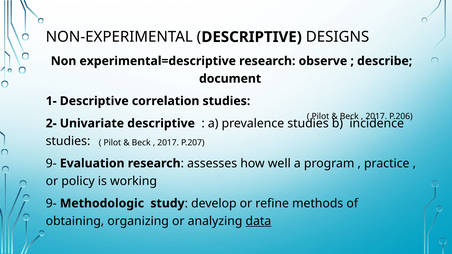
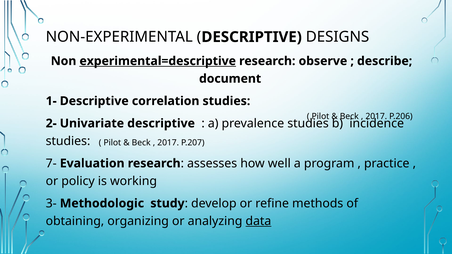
experimental=descriptive underline: none -> present
9- at (51, 164): 9- -> 7-
9- at (51, 204): 9- -> 3-
